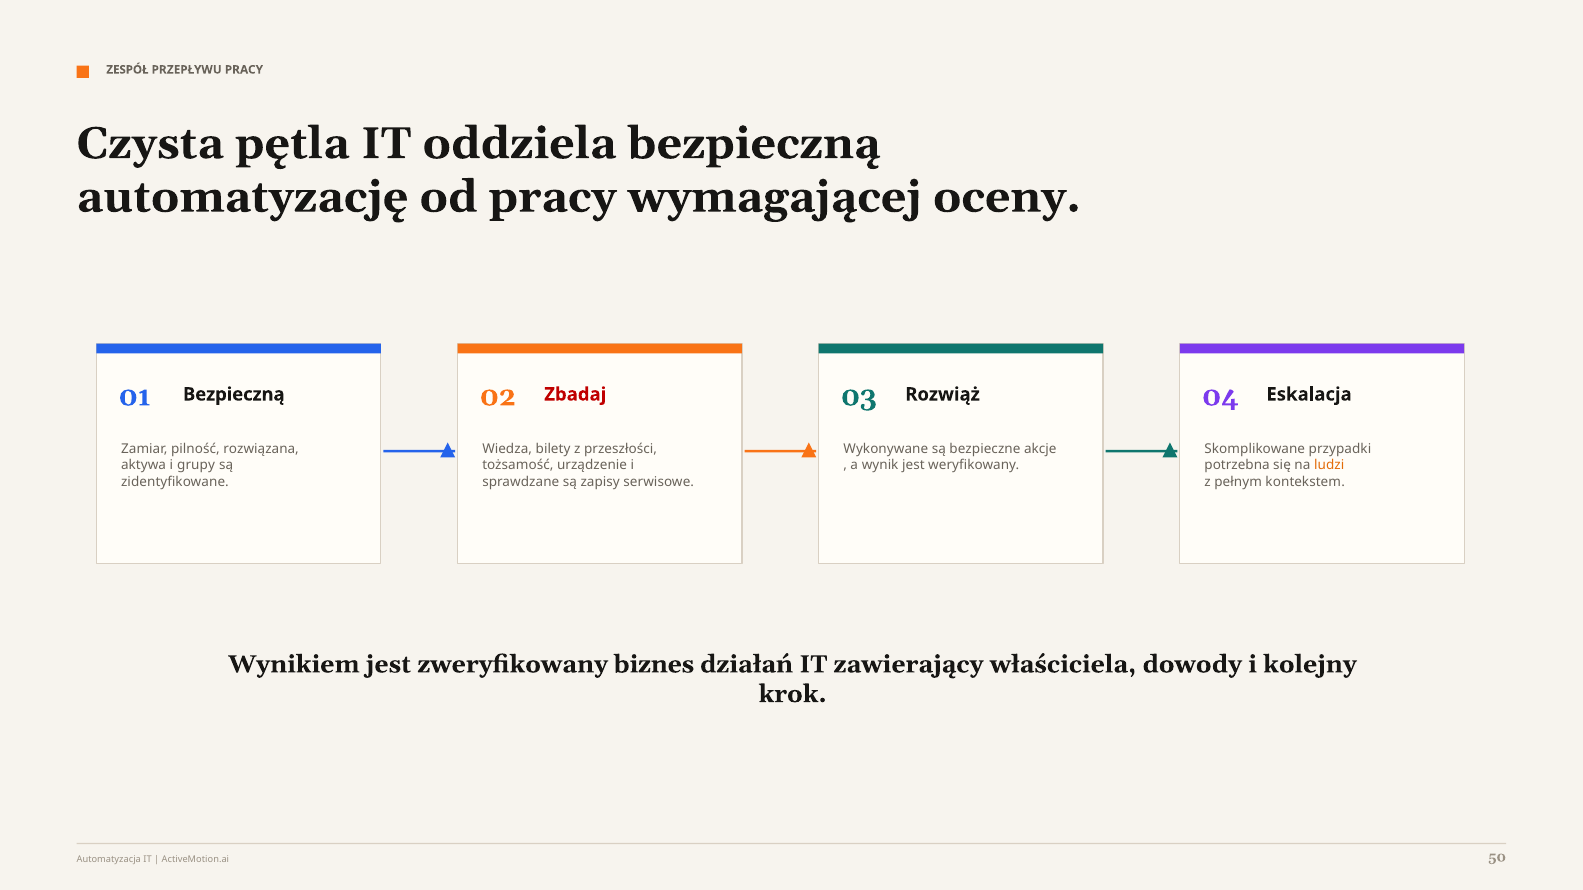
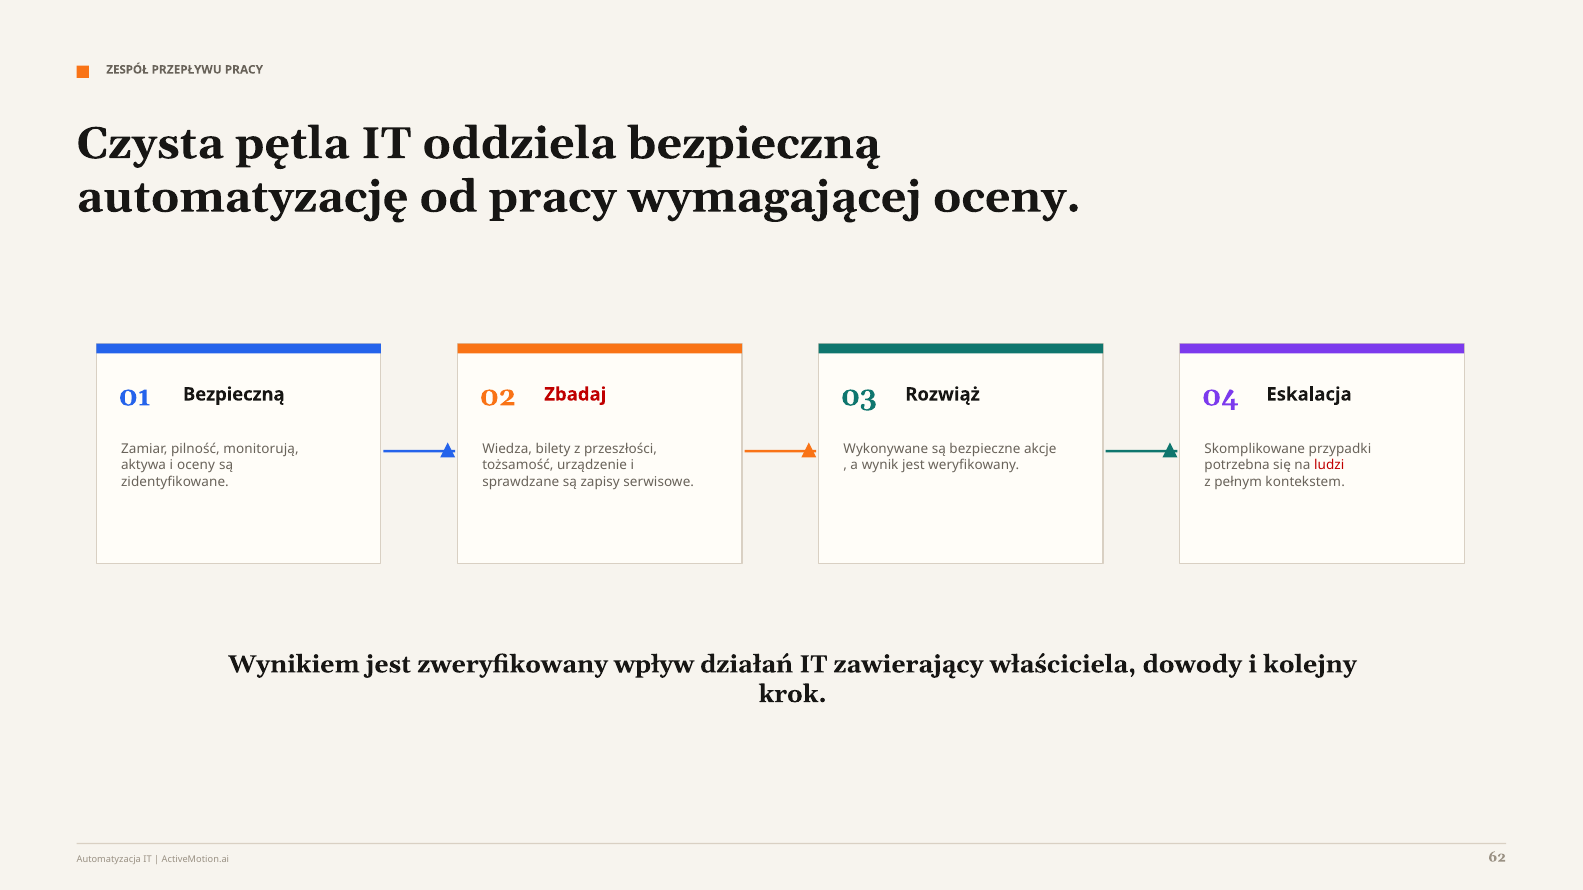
rozwiązana: rozwiązana -> monitorują
i grupy: grupy -> oceny
ludzi colour: orange -> red
biznes: biznes -> wpływ
50: 50 -> 62
